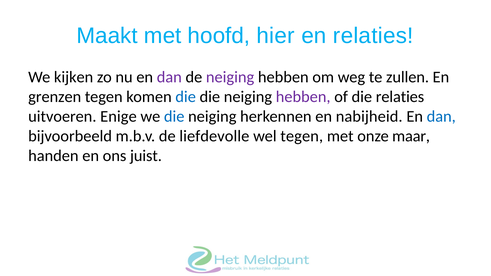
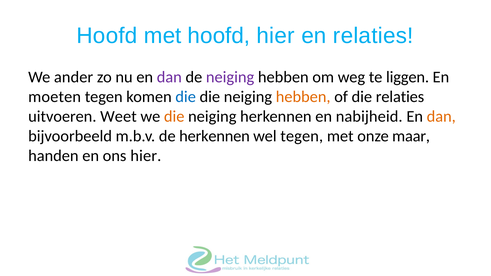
Maakt at (107, 36): Maakt -> Hoofd
kijken: kijken -> ander
zullen: zullen -> liggen
grenzen: grenzen -> moeten
hebben at (303, 97) colour: purple -> orange
Enige: Enige -> Weet
die at (174, 117) colour: blue -> orange
dan at (441, 117) colour: blue -> orange
de liefdevolle: liefdevolle -> herkennen
ons juist: juist -> hier
